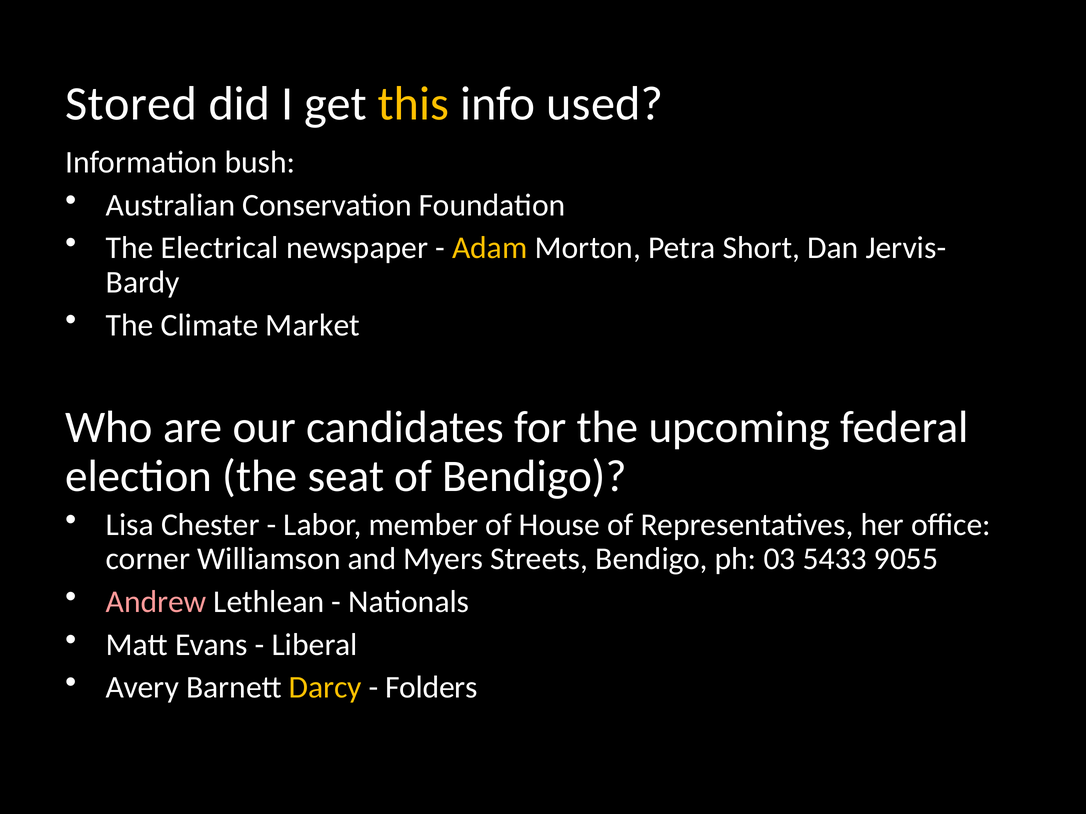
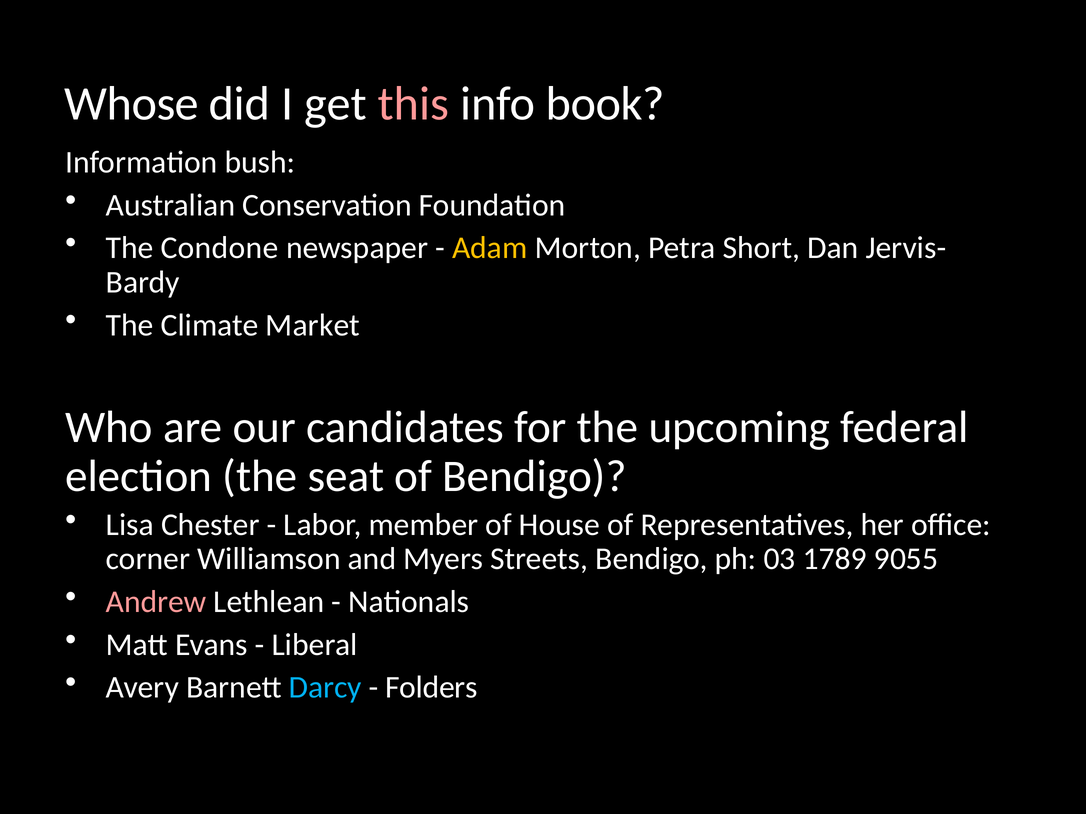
Stored: Stored -> Whose
this colour: yellow -> pink
used: used -> book
Electrical: Electrical -> Condone
5433: 5433 -> 1789
Darcy colour: yellow -> light blue
